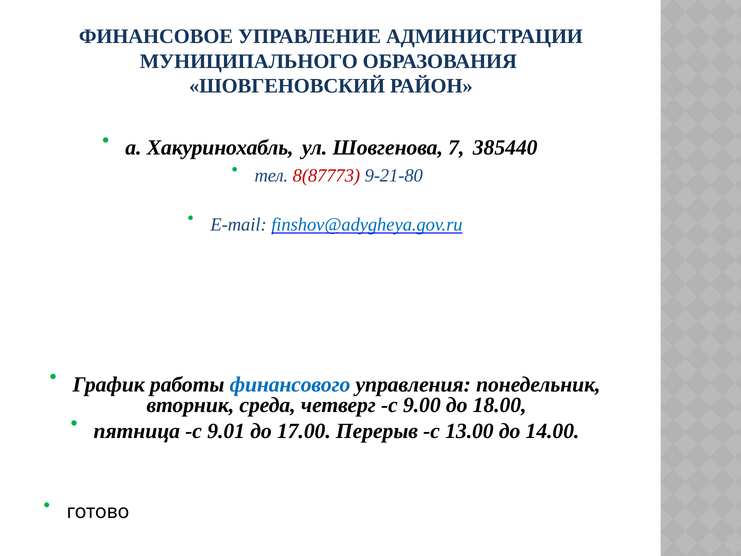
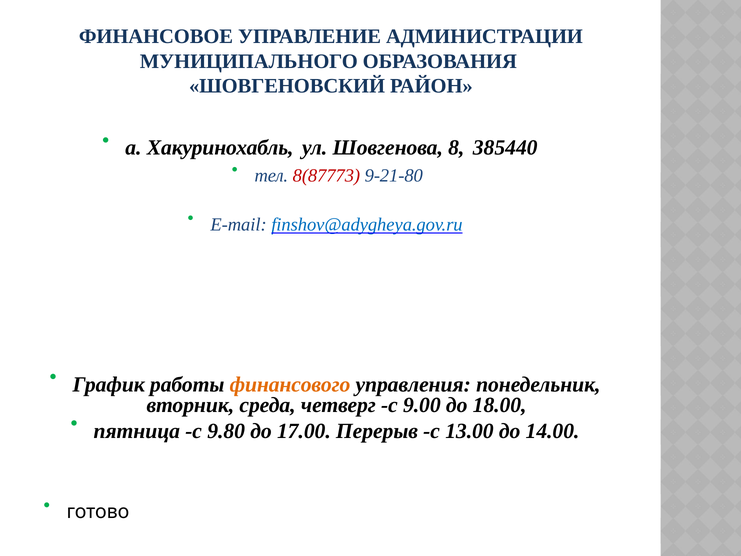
7: 7 -> 8
финансового colour: blue -> orange
9.01: 9.01 -> 9.80
